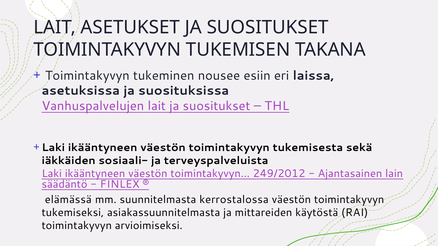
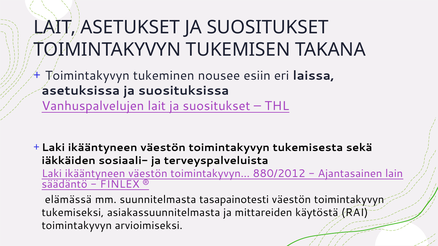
249/2012: 249/2012 -> 880/2012
kerrostalossa: kerrostalossa -> tasapainotesti
